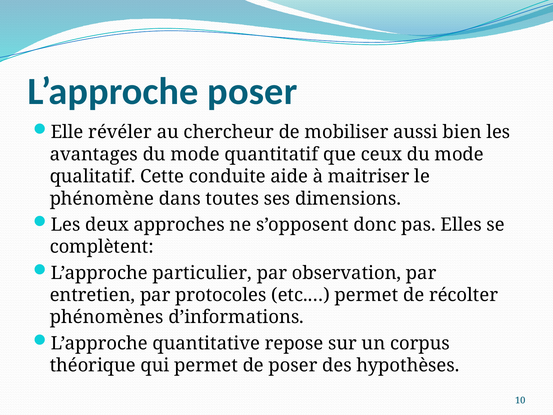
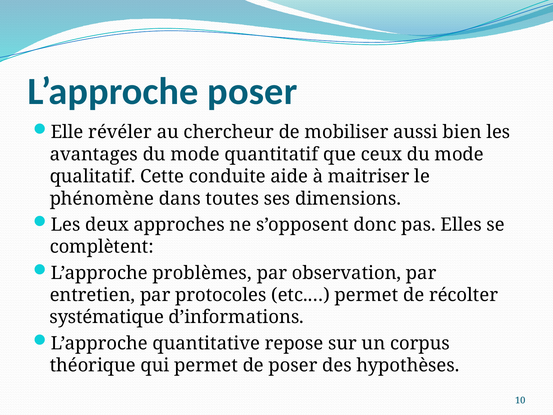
particulier: particulier -> problèmes
phénomènes: phénomènes -> systématique
